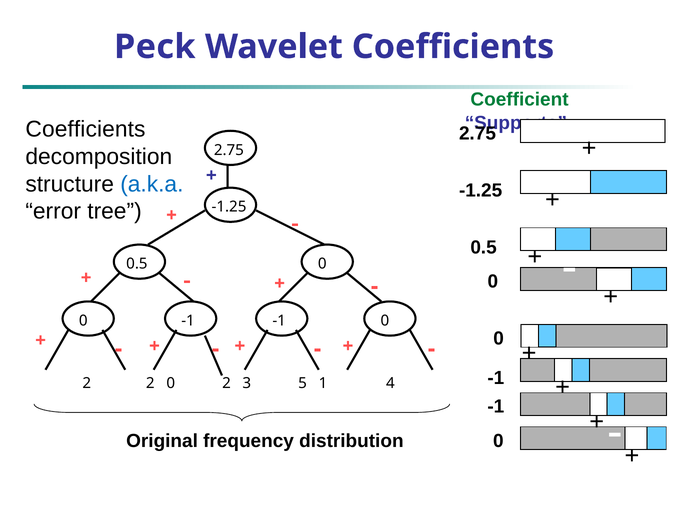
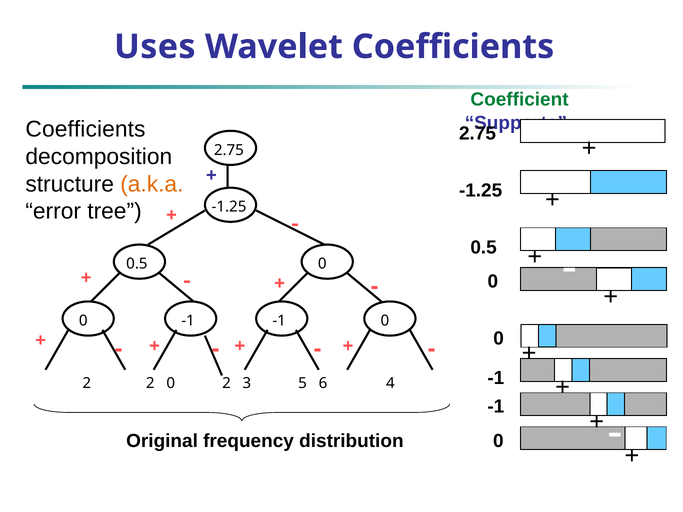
Peck: Peck -> Uses
a.k.a colour: blue -> orange
1: 1 -> 6
